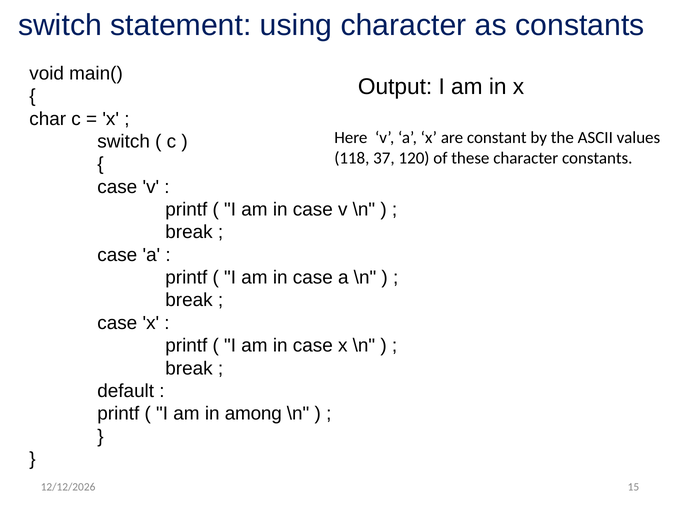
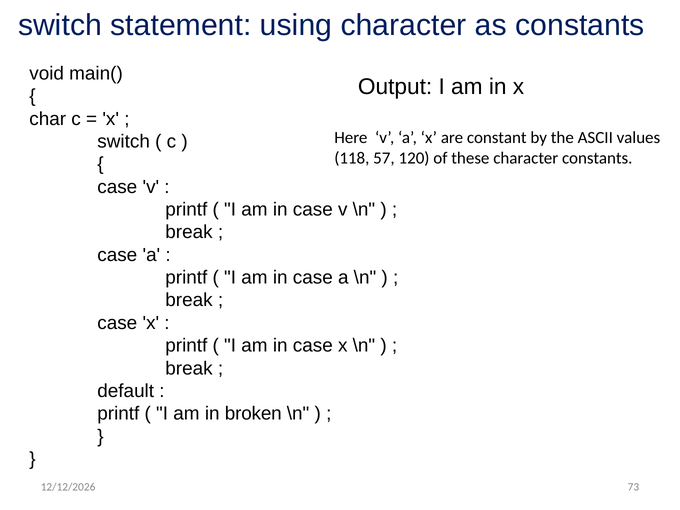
37: 37 -> 57
among: among -> broken
15: 15 -> 73
